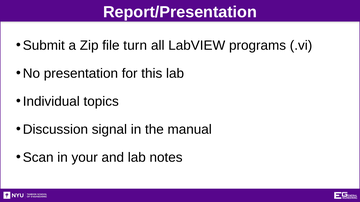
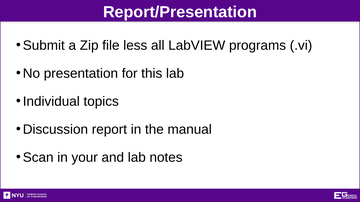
turn: turn -> less
signal: signal -> report
